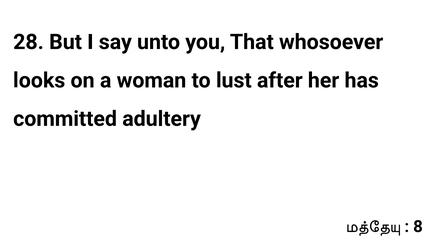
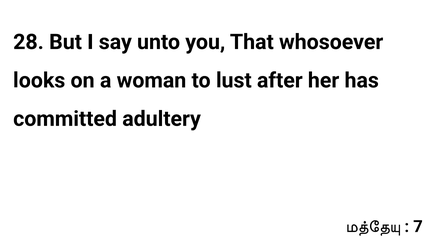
8: 8 -> 7
